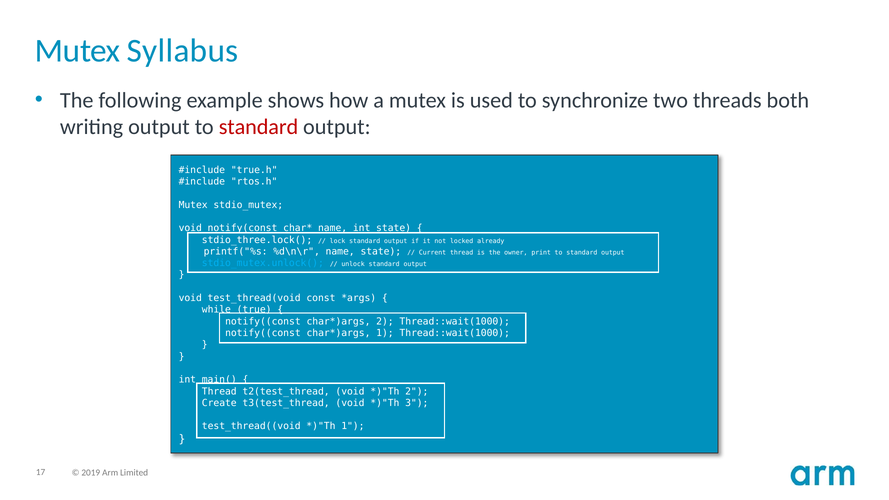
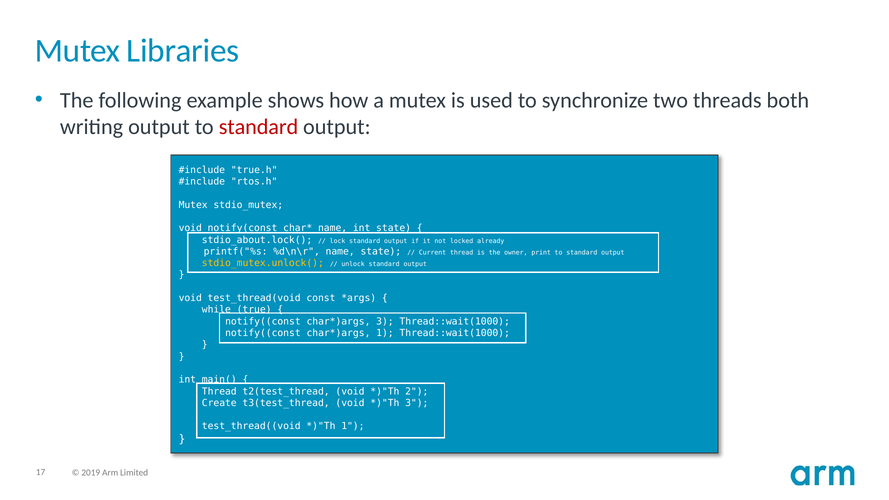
Syllabus: Syllabus -> Libraries
stdio_three.lock(: stdio_three.lock( -> stdio_about.lock(
stdio_mutex.unlock( colour: light blue -> yellow
2 at (385, 321): 2 -> 3
